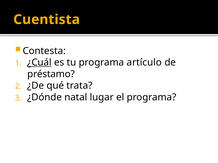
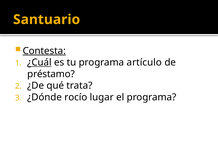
Cuentista: Cuentista -> Santuario
Contesta underline: none -> present
natal: natal -> rocío
